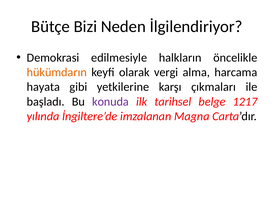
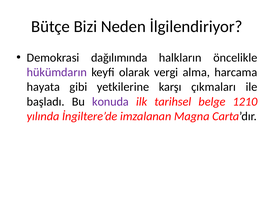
edilmesiyle: edilmesiyle -> dağılımında
hükümdarın colour: orange -> purple
1217: 1217 -> 1210
